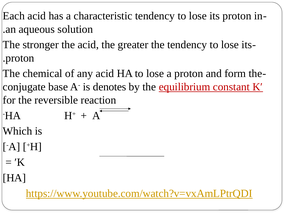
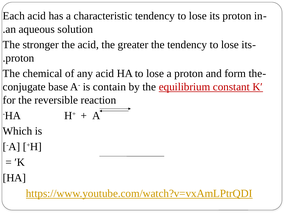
denotes: denotes -> contain
